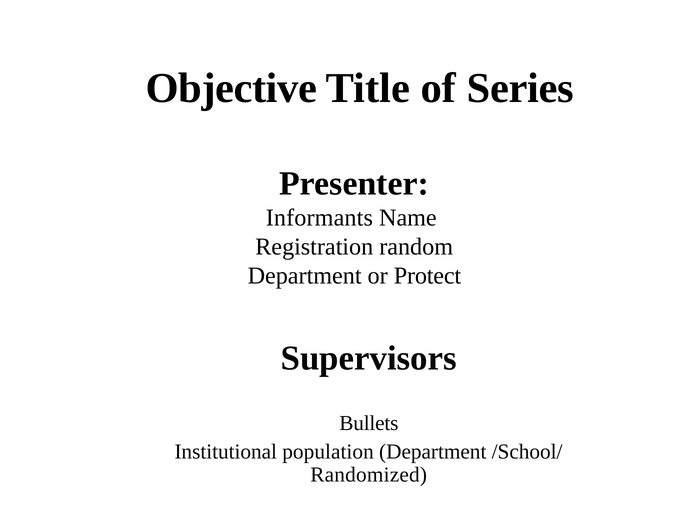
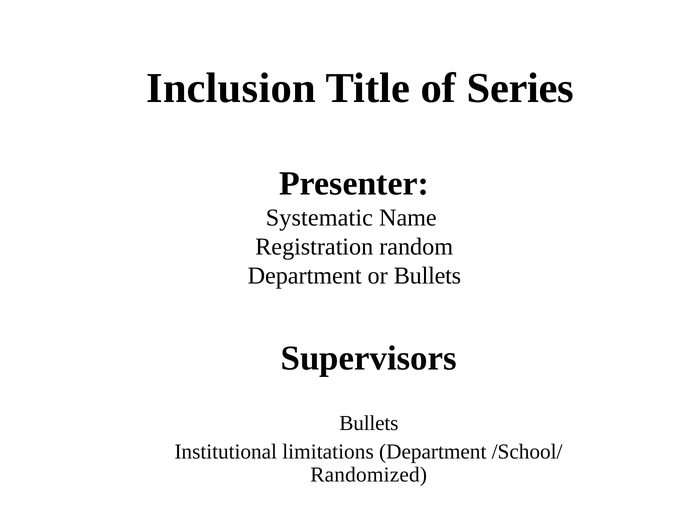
Objective: Objective -> Inclusion
Informants: Informants -> Systematic
or Protect: Protect -> Bullets
population: population -> limitations
